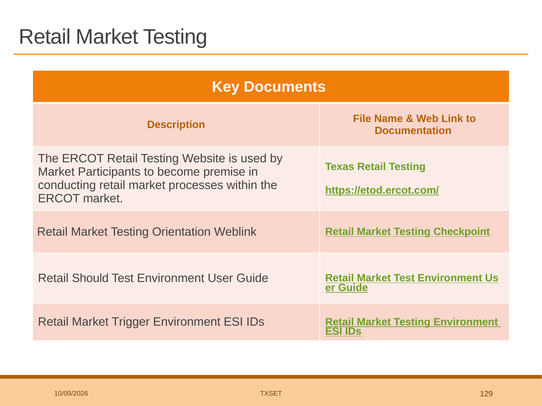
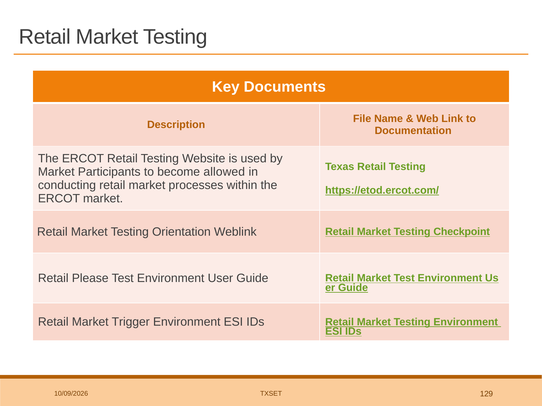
premise: premise -> allowed
Should: Should -> Please
